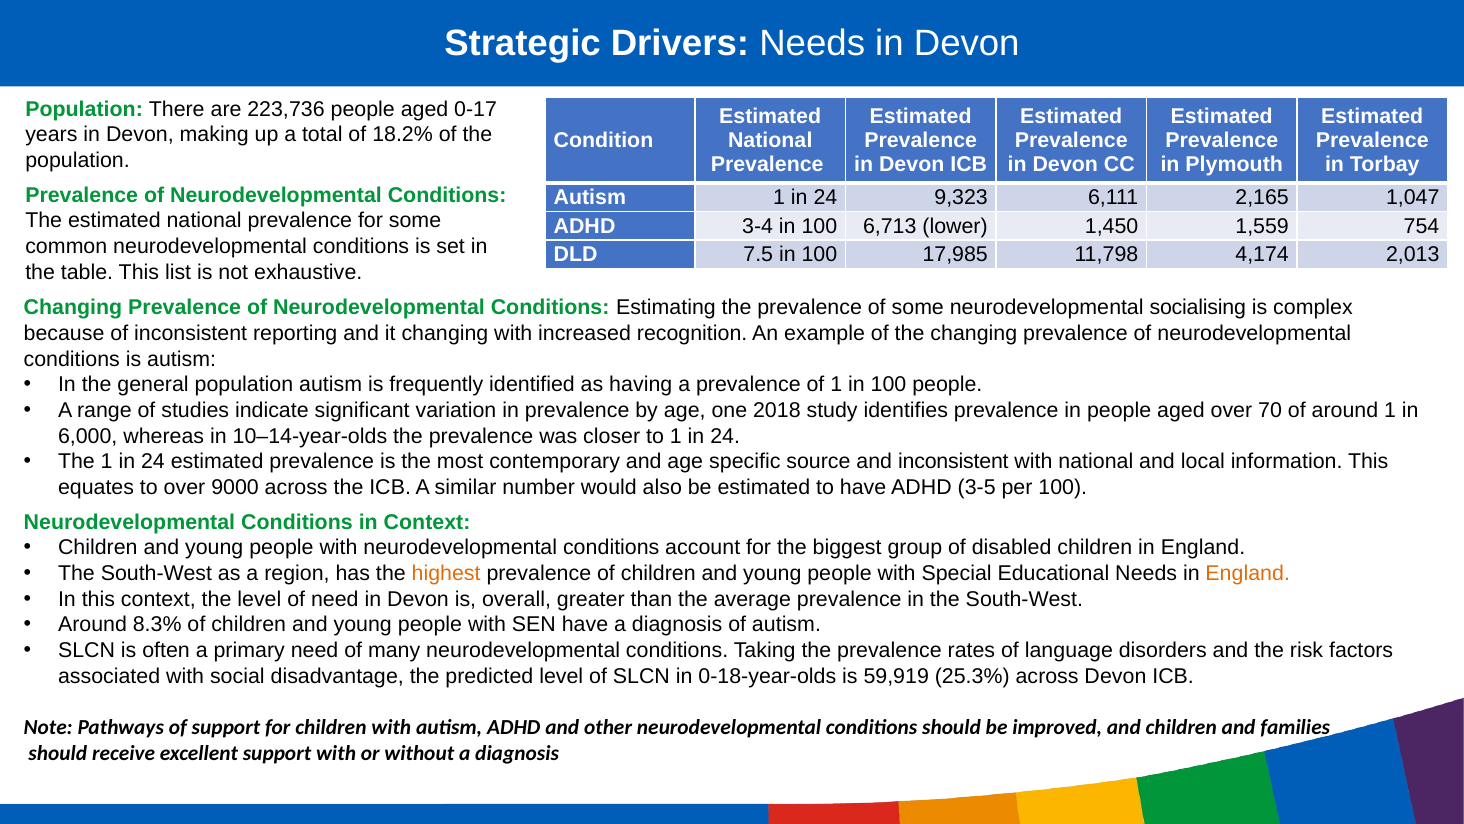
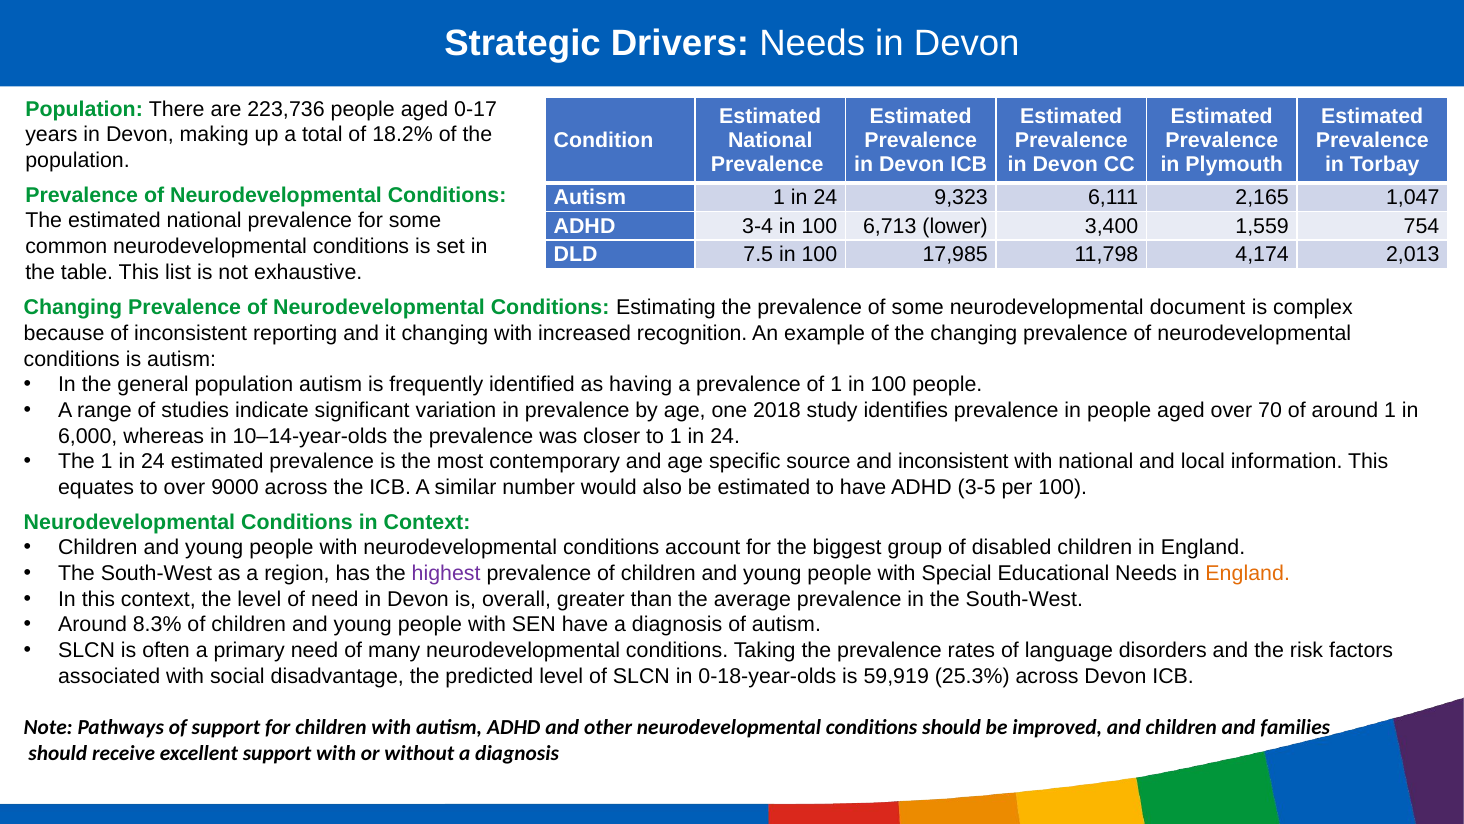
1,450: 1,450 -> 3,400
socialising: socialising -> document
highest colour: orange -> purple
